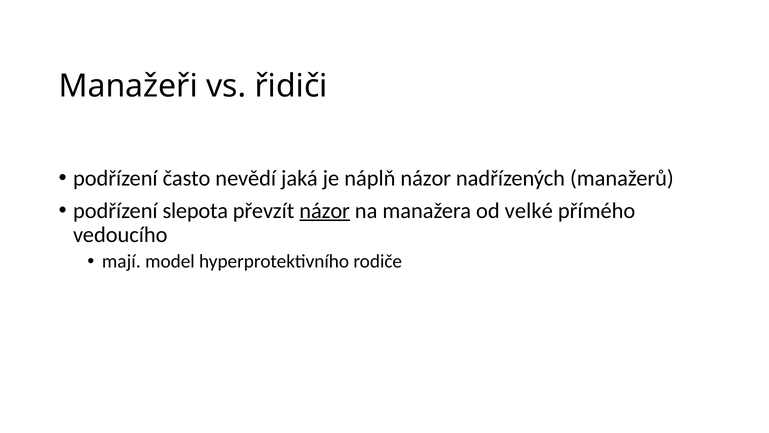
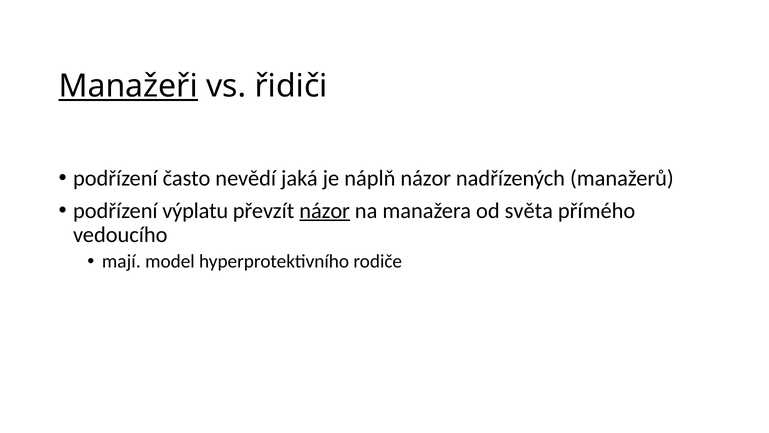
Manažeři underline: none -> present
slepota: slepota -> výplatu
velké: velké -> světa
